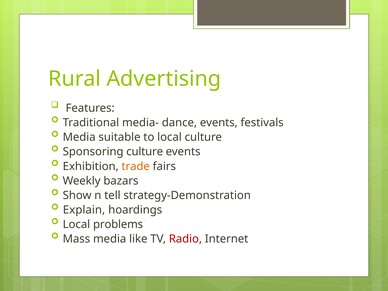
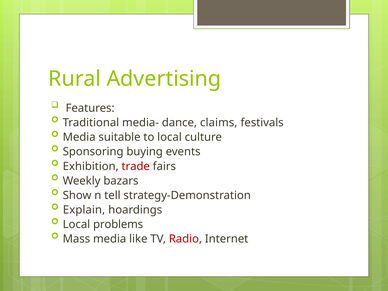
dance events: events -> claims
Sponsoring culture: culture -> buying
trade colour: orange -> red
